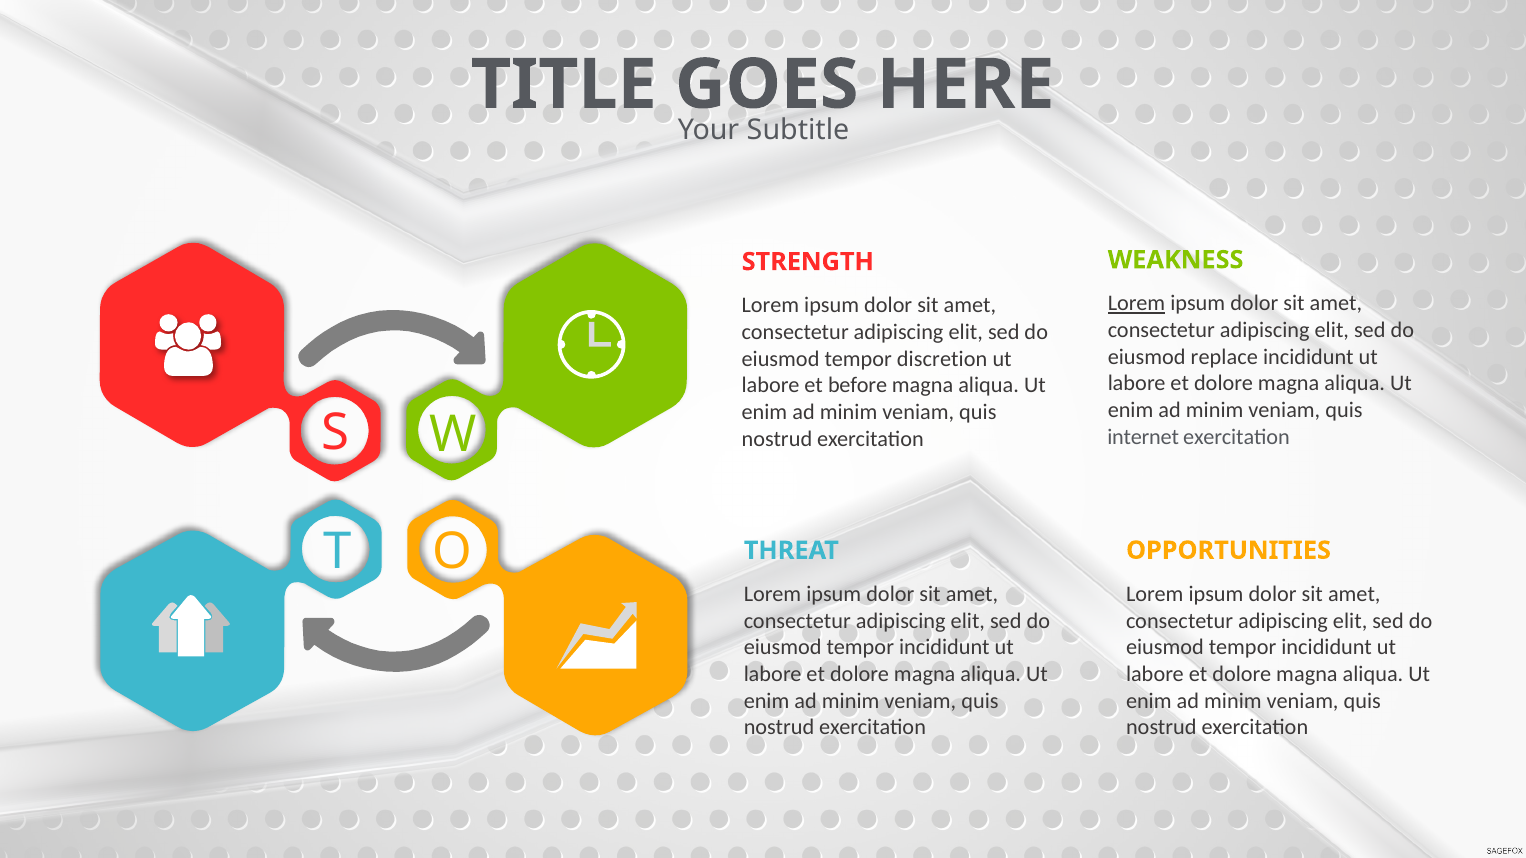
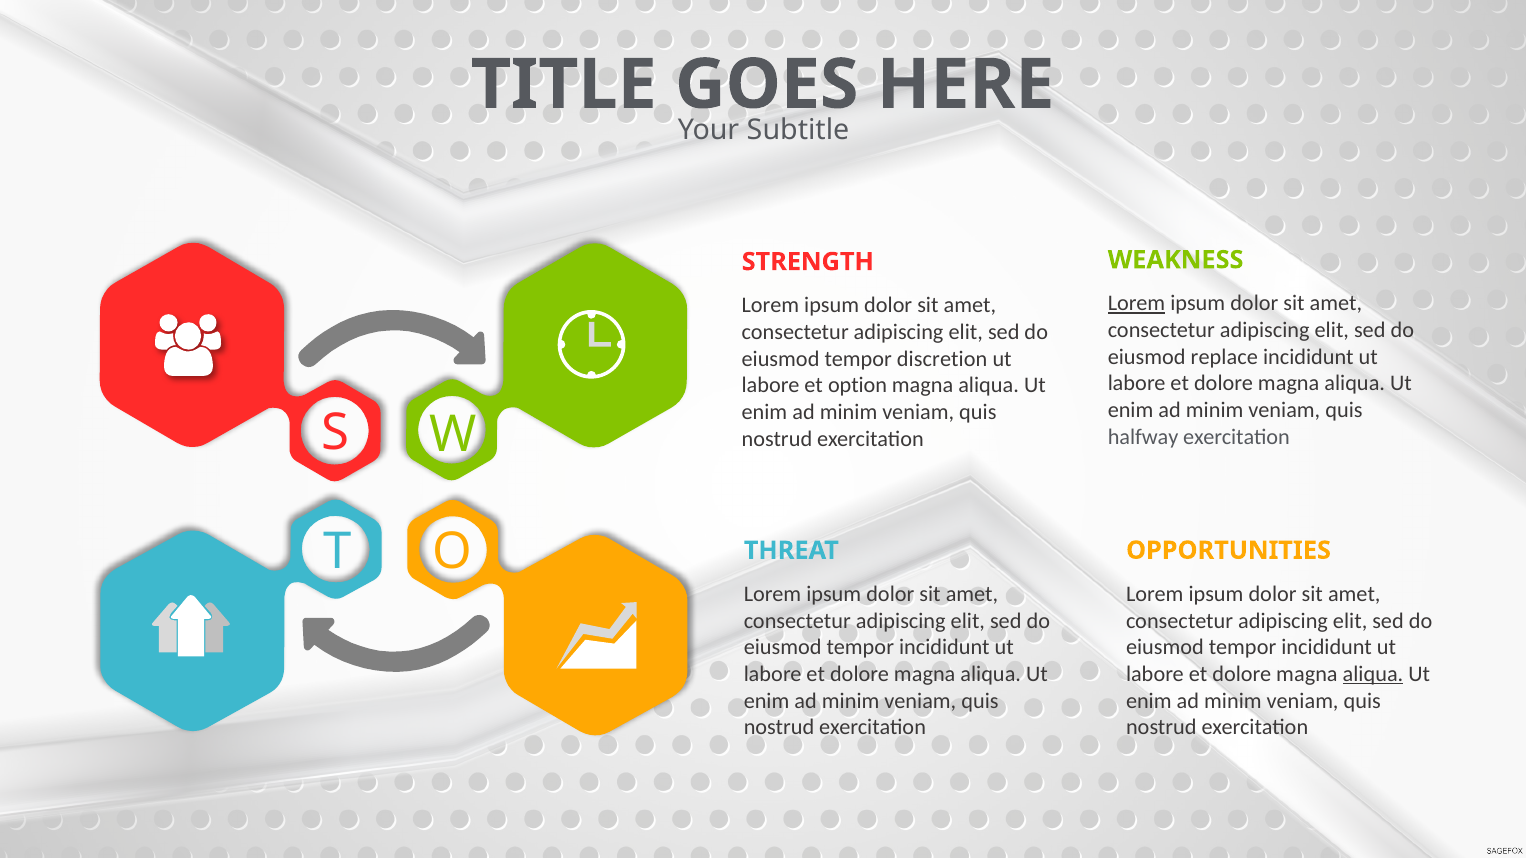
before: before -> option
internet: internet -> halfway
aliqua at (1373, 674) underline: none -> present
